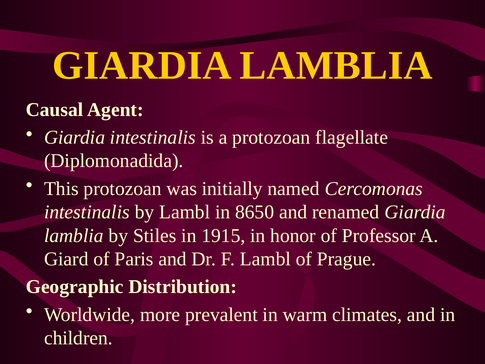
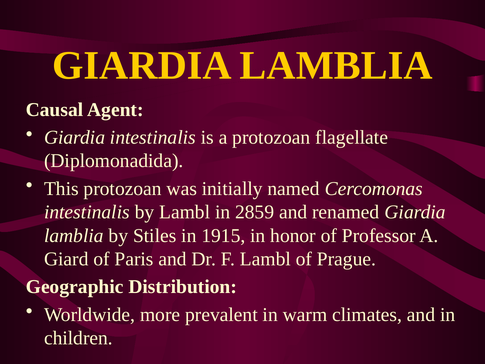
8650: 8650 -> 2859
